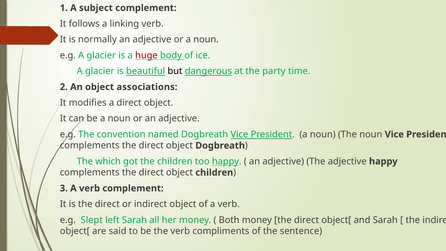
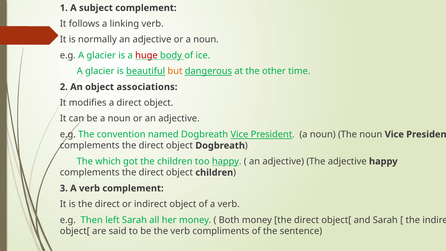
but colour: black -> orange
party: party -> other
Slept: Slept -> Then
